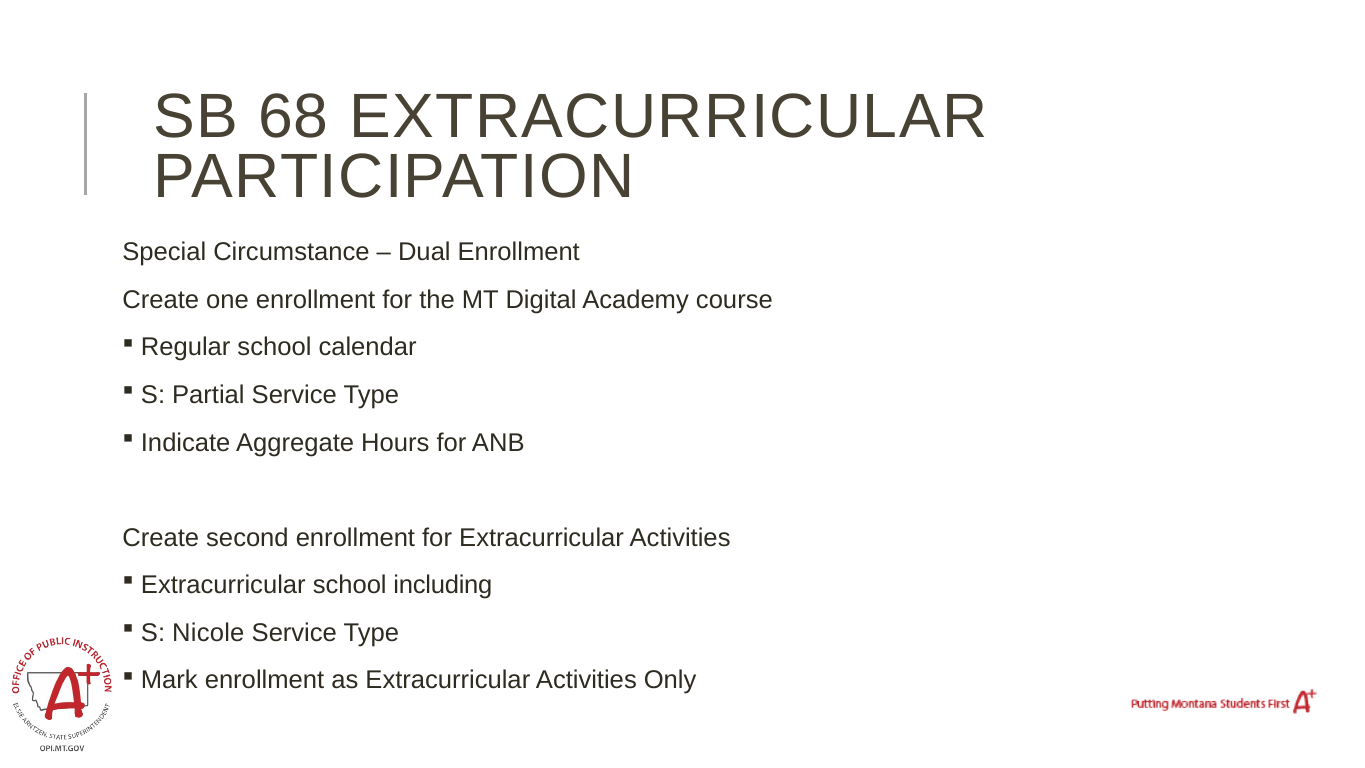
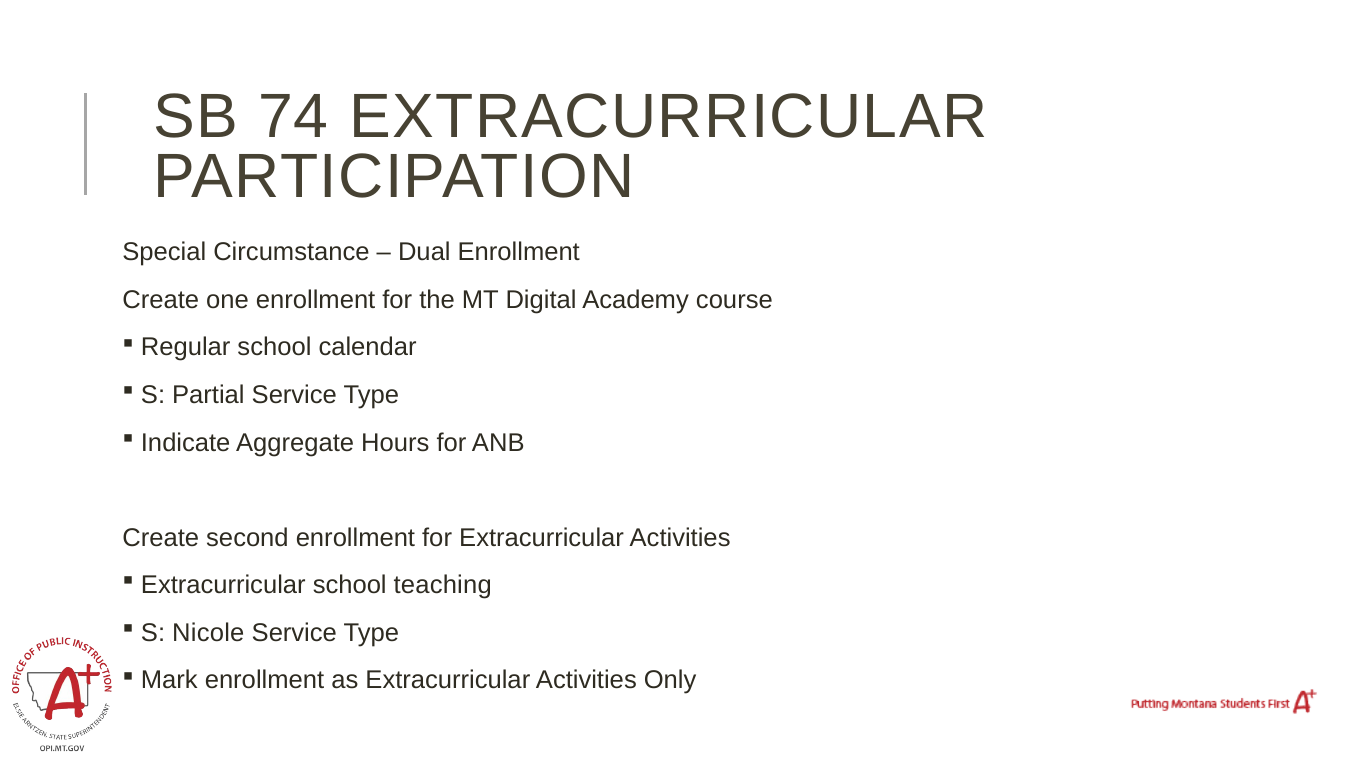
68: 68 -> 74
including: including -> teaching
